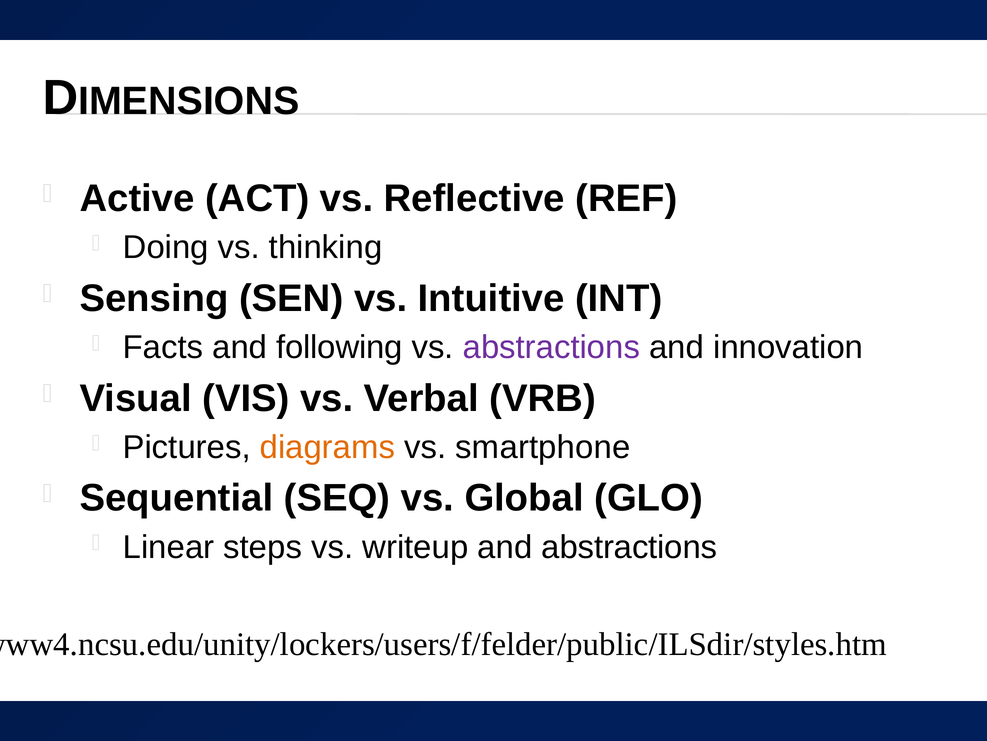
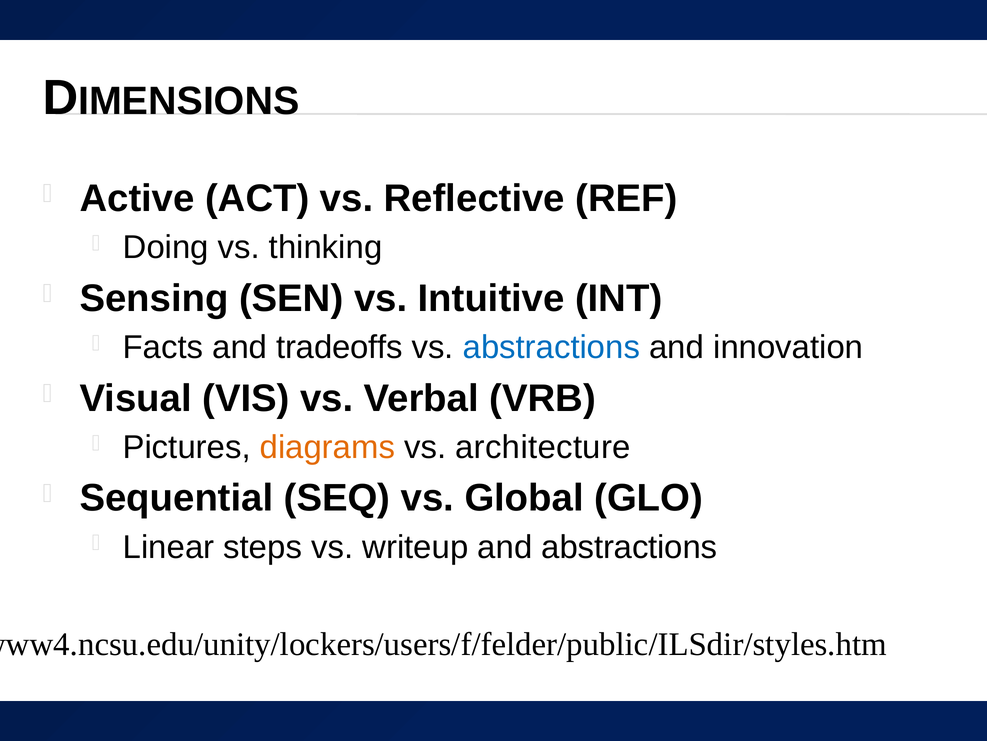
following: following -> tradeoffs
abstractions at (551, 347) colour: purple -> blue
smartphone: smartphone -> architecture
